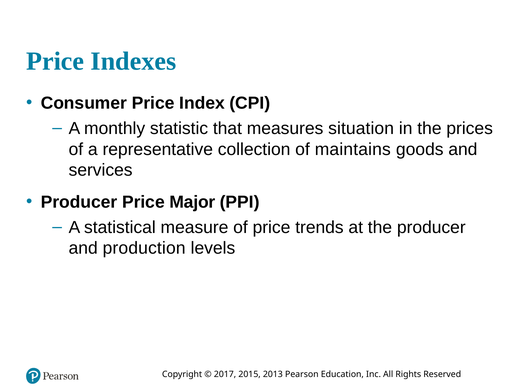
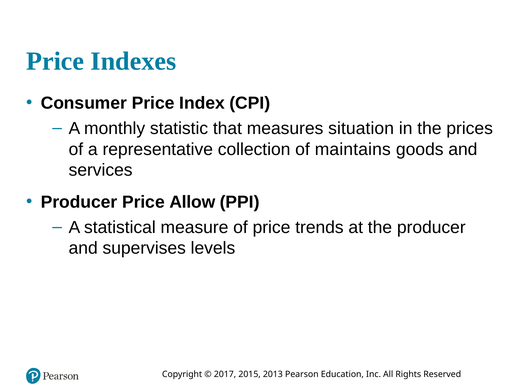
Major: Major -> Allow
production: production -> supervises
